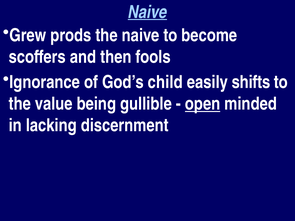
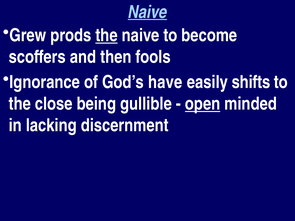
the at (107, 35) underline: none -> present
child: child -> have
value: value -> close
